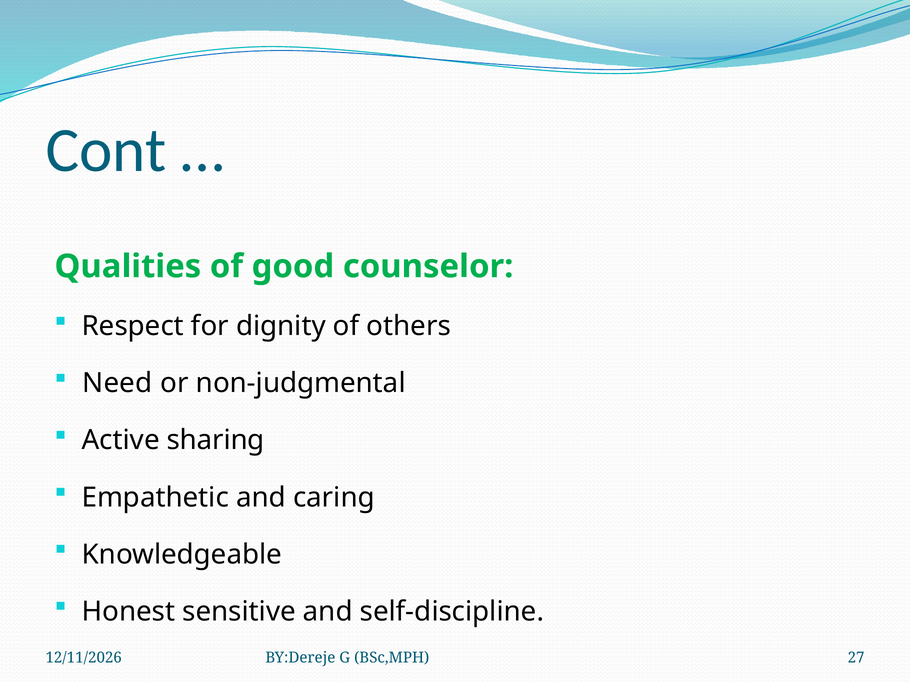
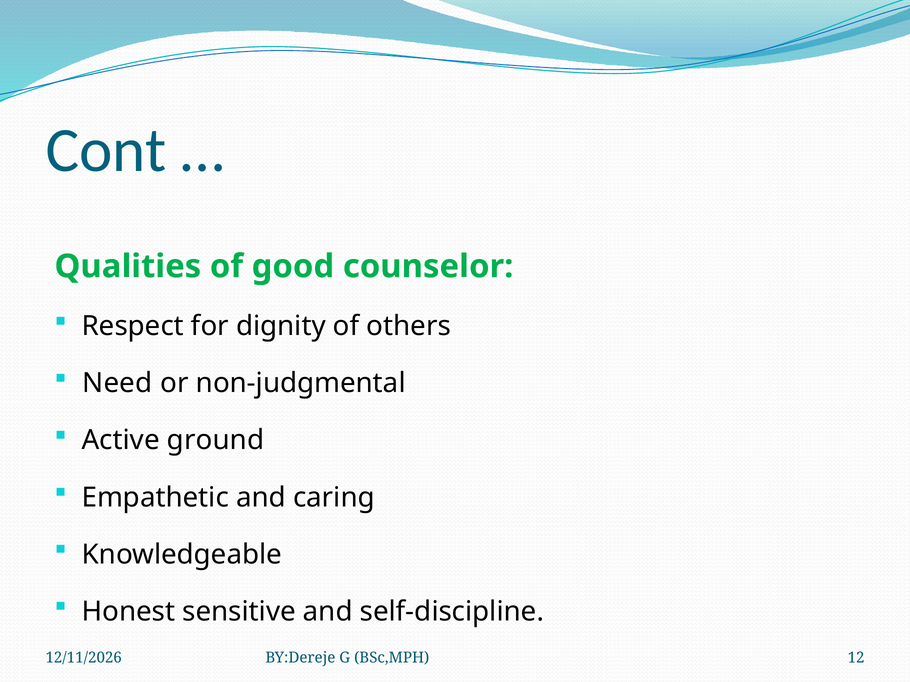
sharing: sharing -> ground
27: 27 -> 12
